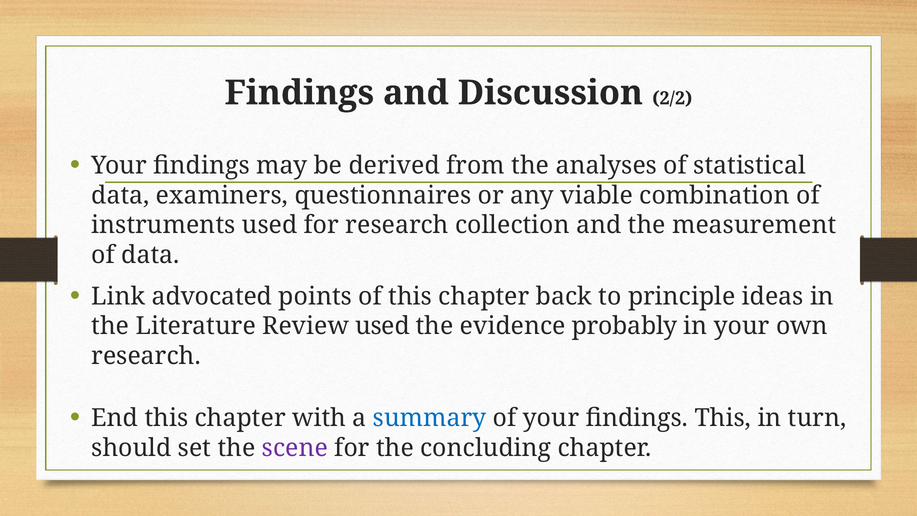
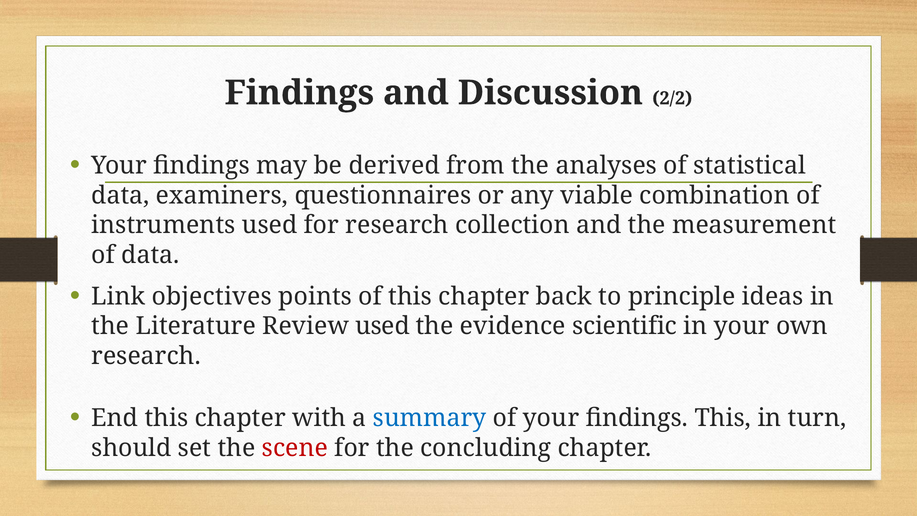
advocated: advocated -> objectives
probably: probably -> scientific
scene colour: purple -> red
